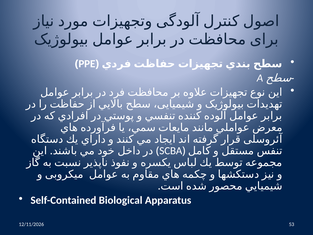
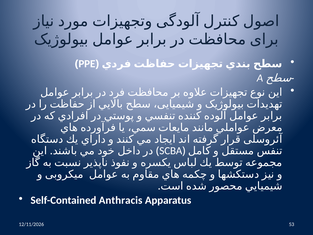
Biological: Biological -> Anthracis
